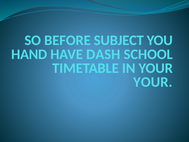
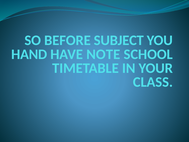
DASH: DASH -> NOTE
YOUR at (153, 82): YOUR -> CLASS
